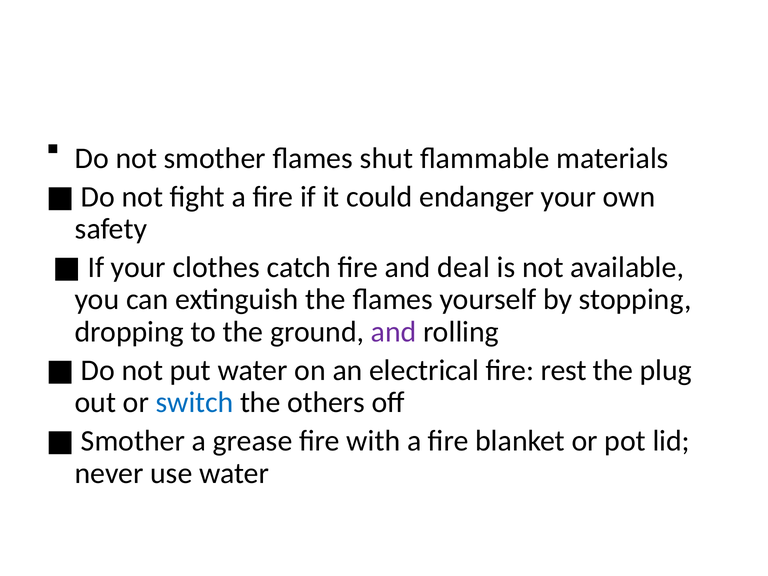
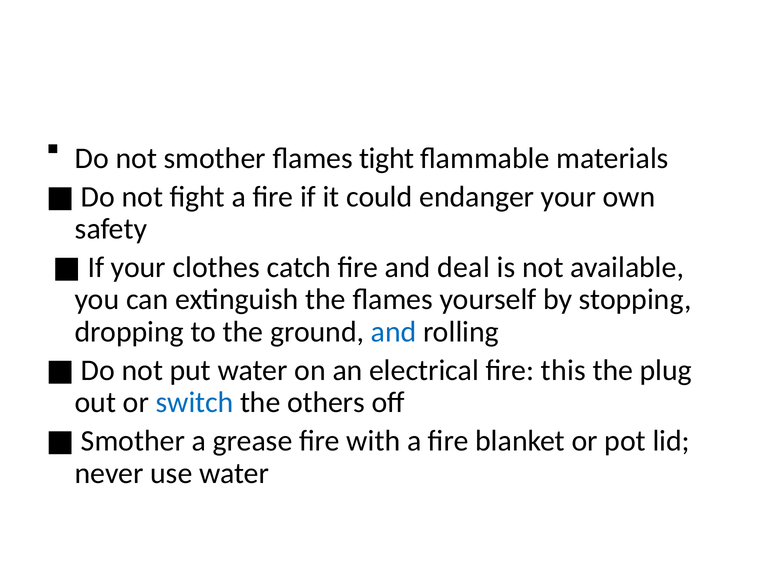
shut: shut -> tight
and at (394, 332) colour: purple -> blue
rest: rest -> this
